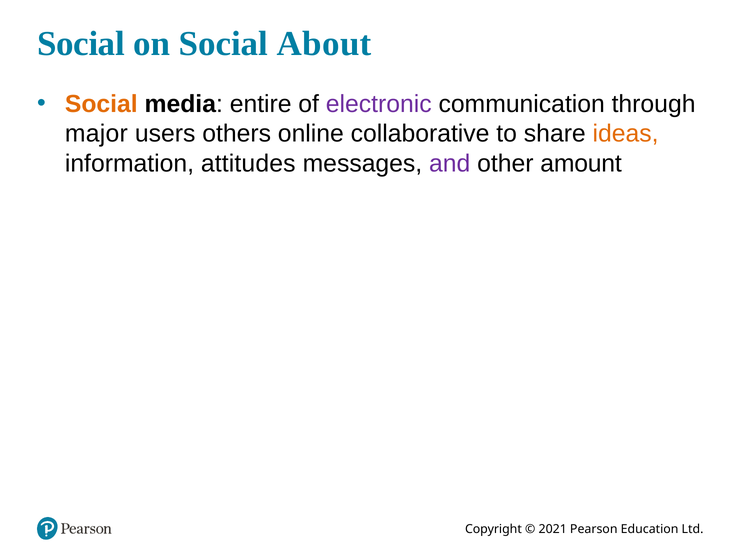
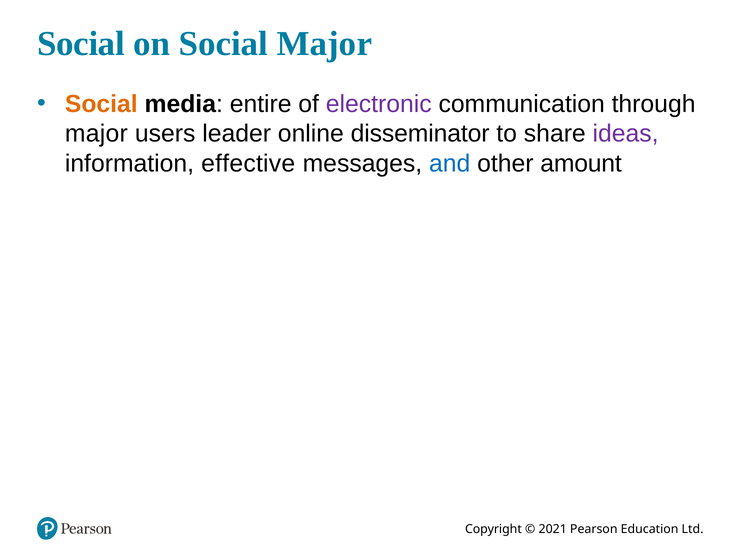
Social About: About -> Major
others: others -> leader
collaborative: collaborative -> disseminator
ideas colour: orange -> purple
attitudes: attitudes -> effective
and colour: purple -> blue
